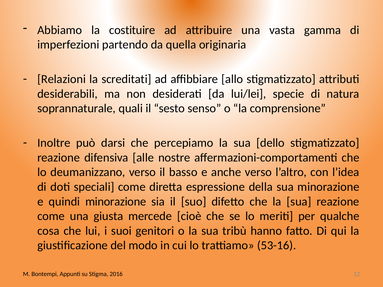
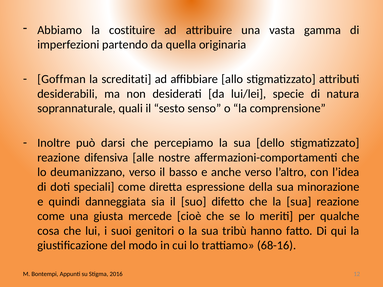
Relazioni: Relazioni -> Goffman
quindi minorazione: minorazione -> danneggiata
53-16: 53-16 -> 68-16
